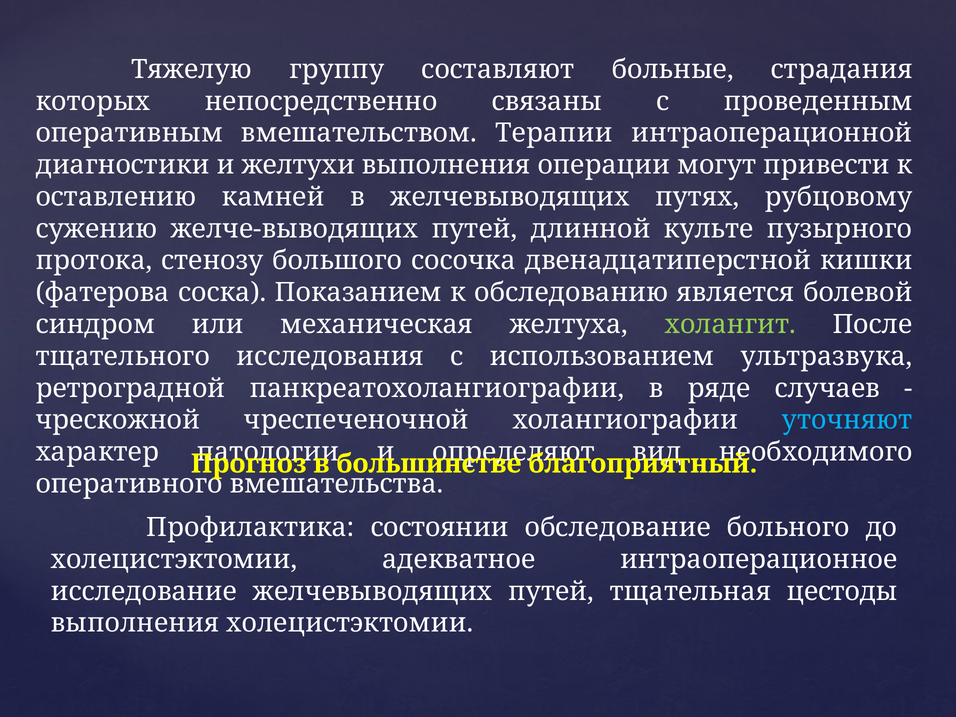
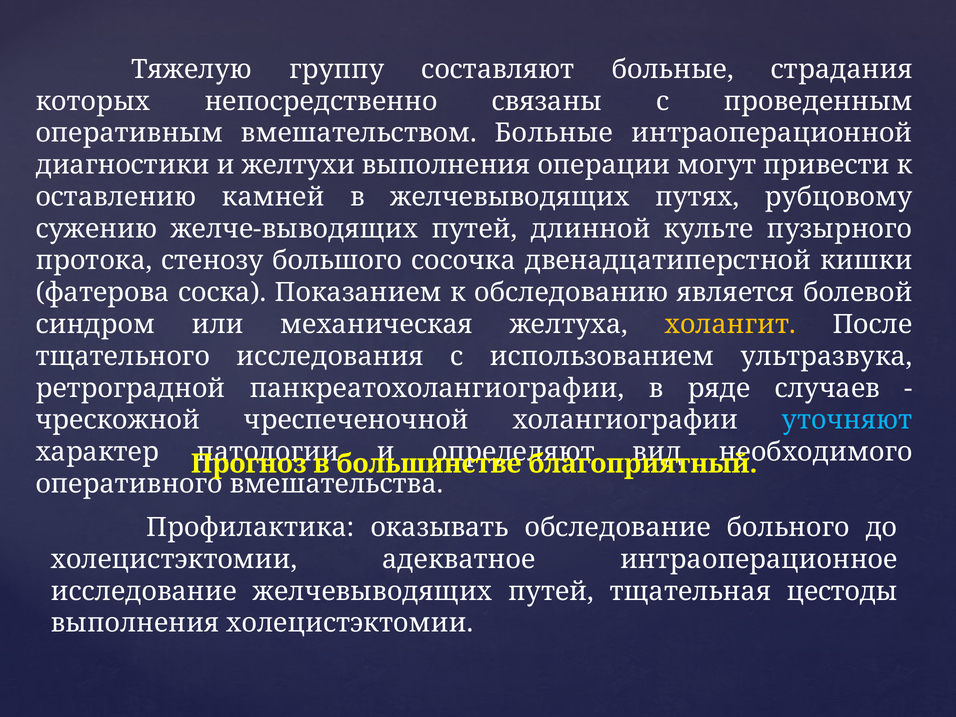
вмешательством Терапии: Терапии -> Больные
холангит colour: light green -> yellow
состоянии: состоянии -> оказывать
